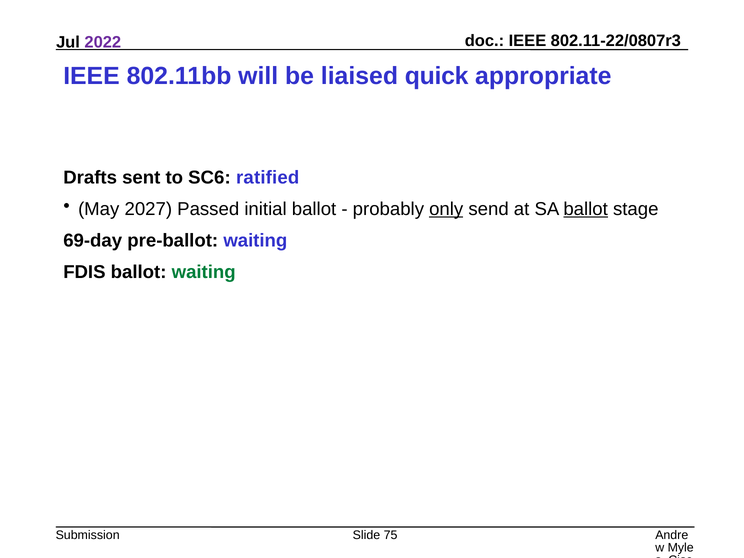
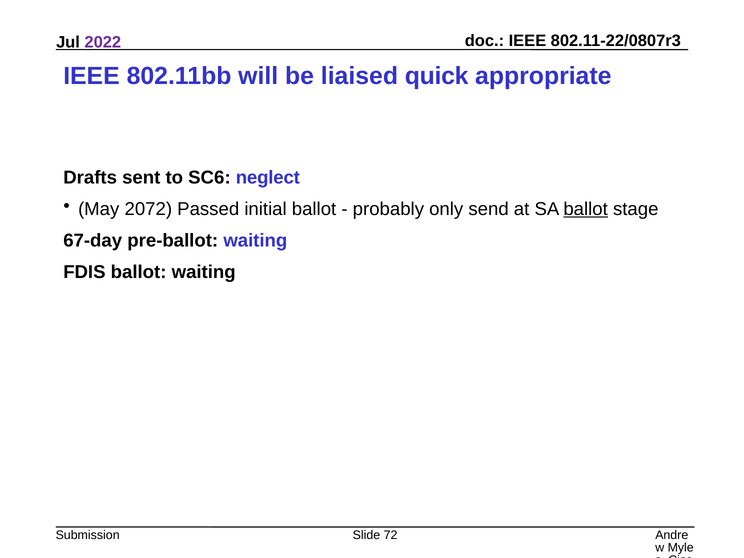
ratified: ratified -> neglect
2027: 2027 -> 2072
only underline: present -> none
69-day: 69-day -> 67-day
waiting at (204, 272) colour: green -> black
75: 75 -> 72
